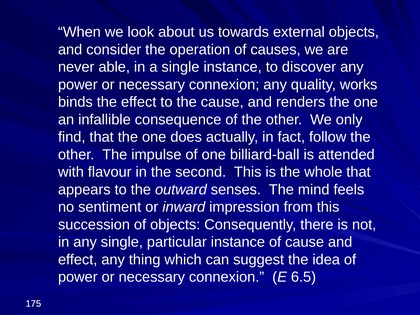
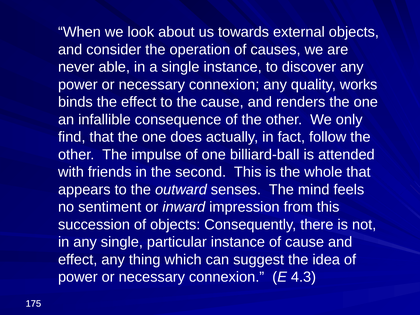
flavour: flavour -> friends
6.5: 6.5 -> 4.3
